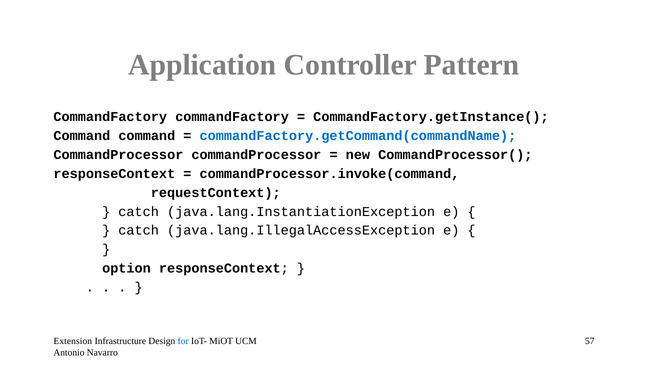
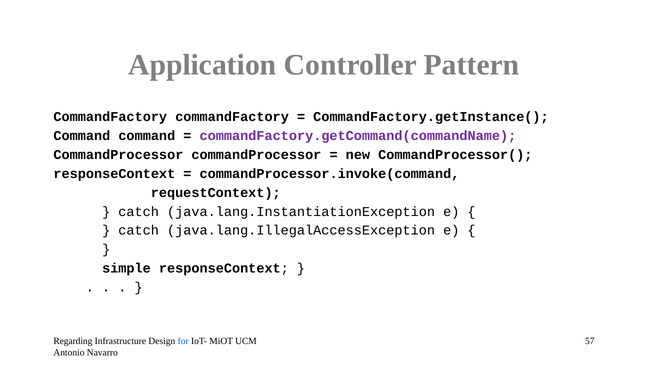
commandFactory.getCommand(commandName colour: blue -> purple
option: option -> simple
Extension: Extension -> Regarding
